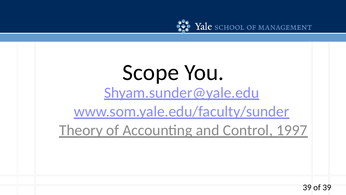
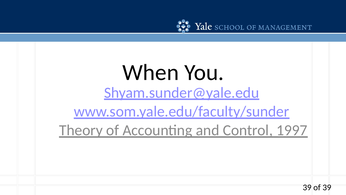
Scope: Scope -> When
